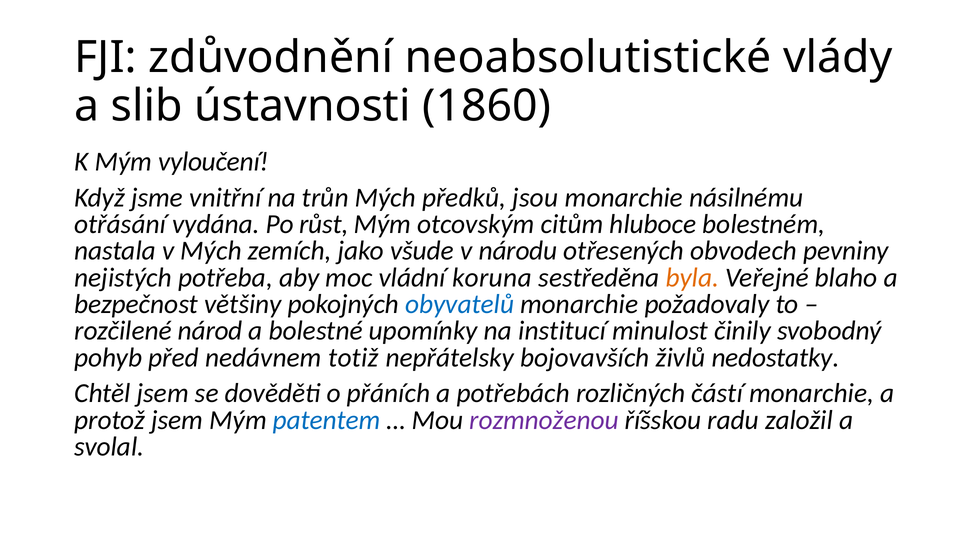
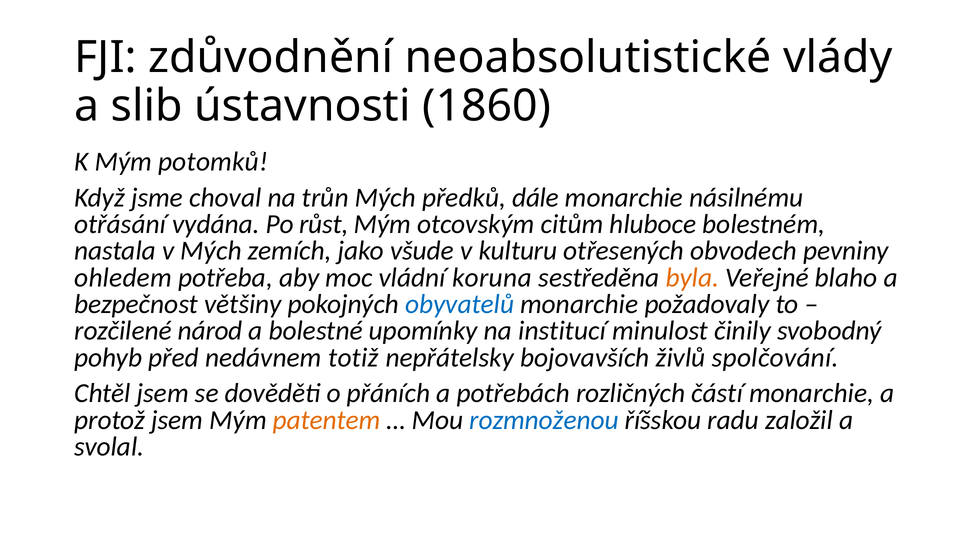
vyloučení: vyloučení -> potomků
vnitřní: vnitřní -> choval
jsou: jsou -> dále
národu: národu -> kulturu
nejistých: nejistých -> ohledem
nedostatky: nedostatky -> spolčování
patentem colour: blue -> orange
rozmnoženou colour: purple -> blue
